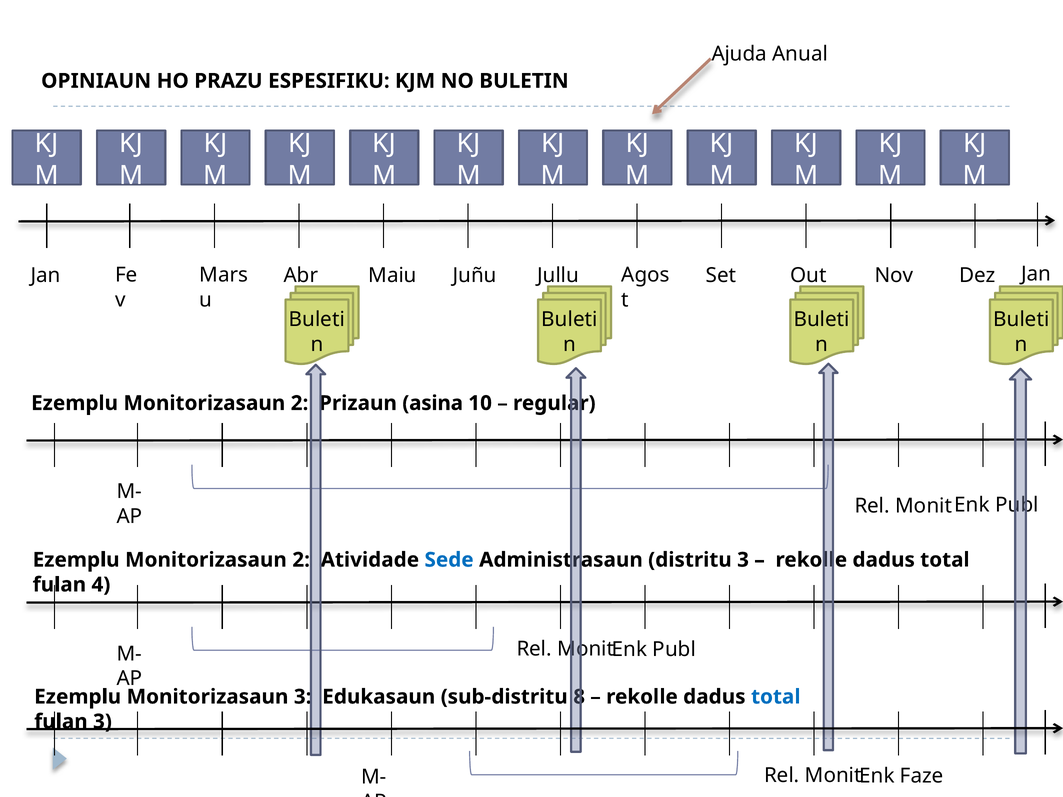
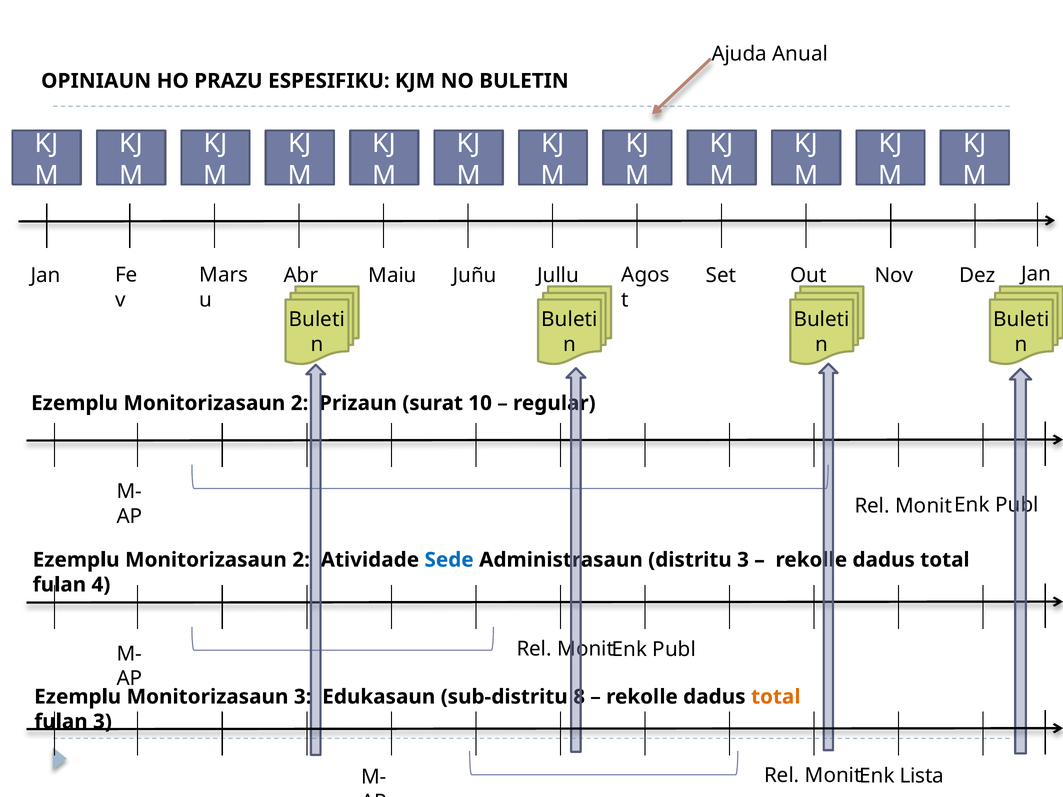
asina: asina -> surat
total at (776, 697) colour: blue -> orange
Faze: Faze -> Lista
